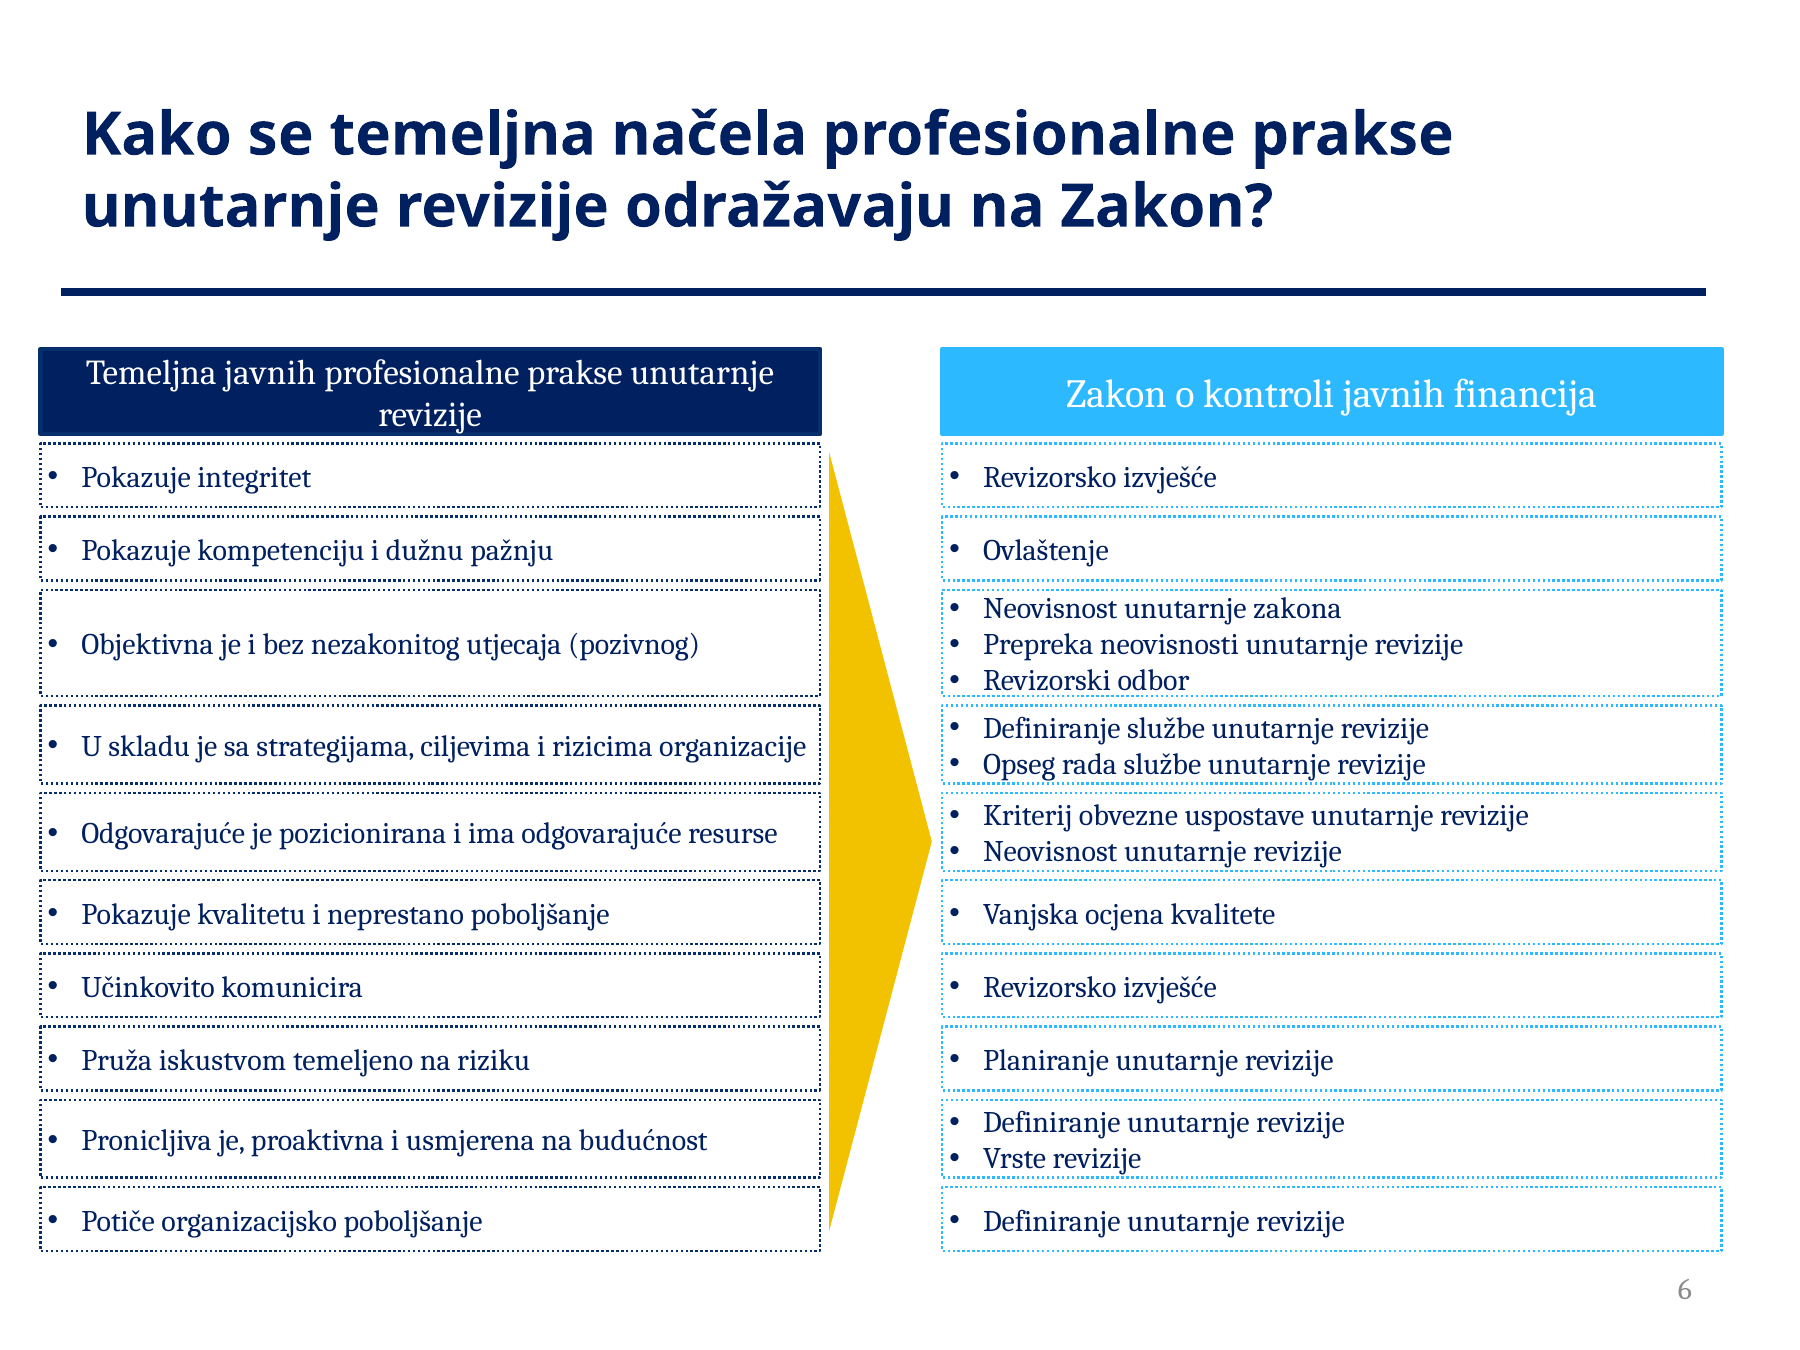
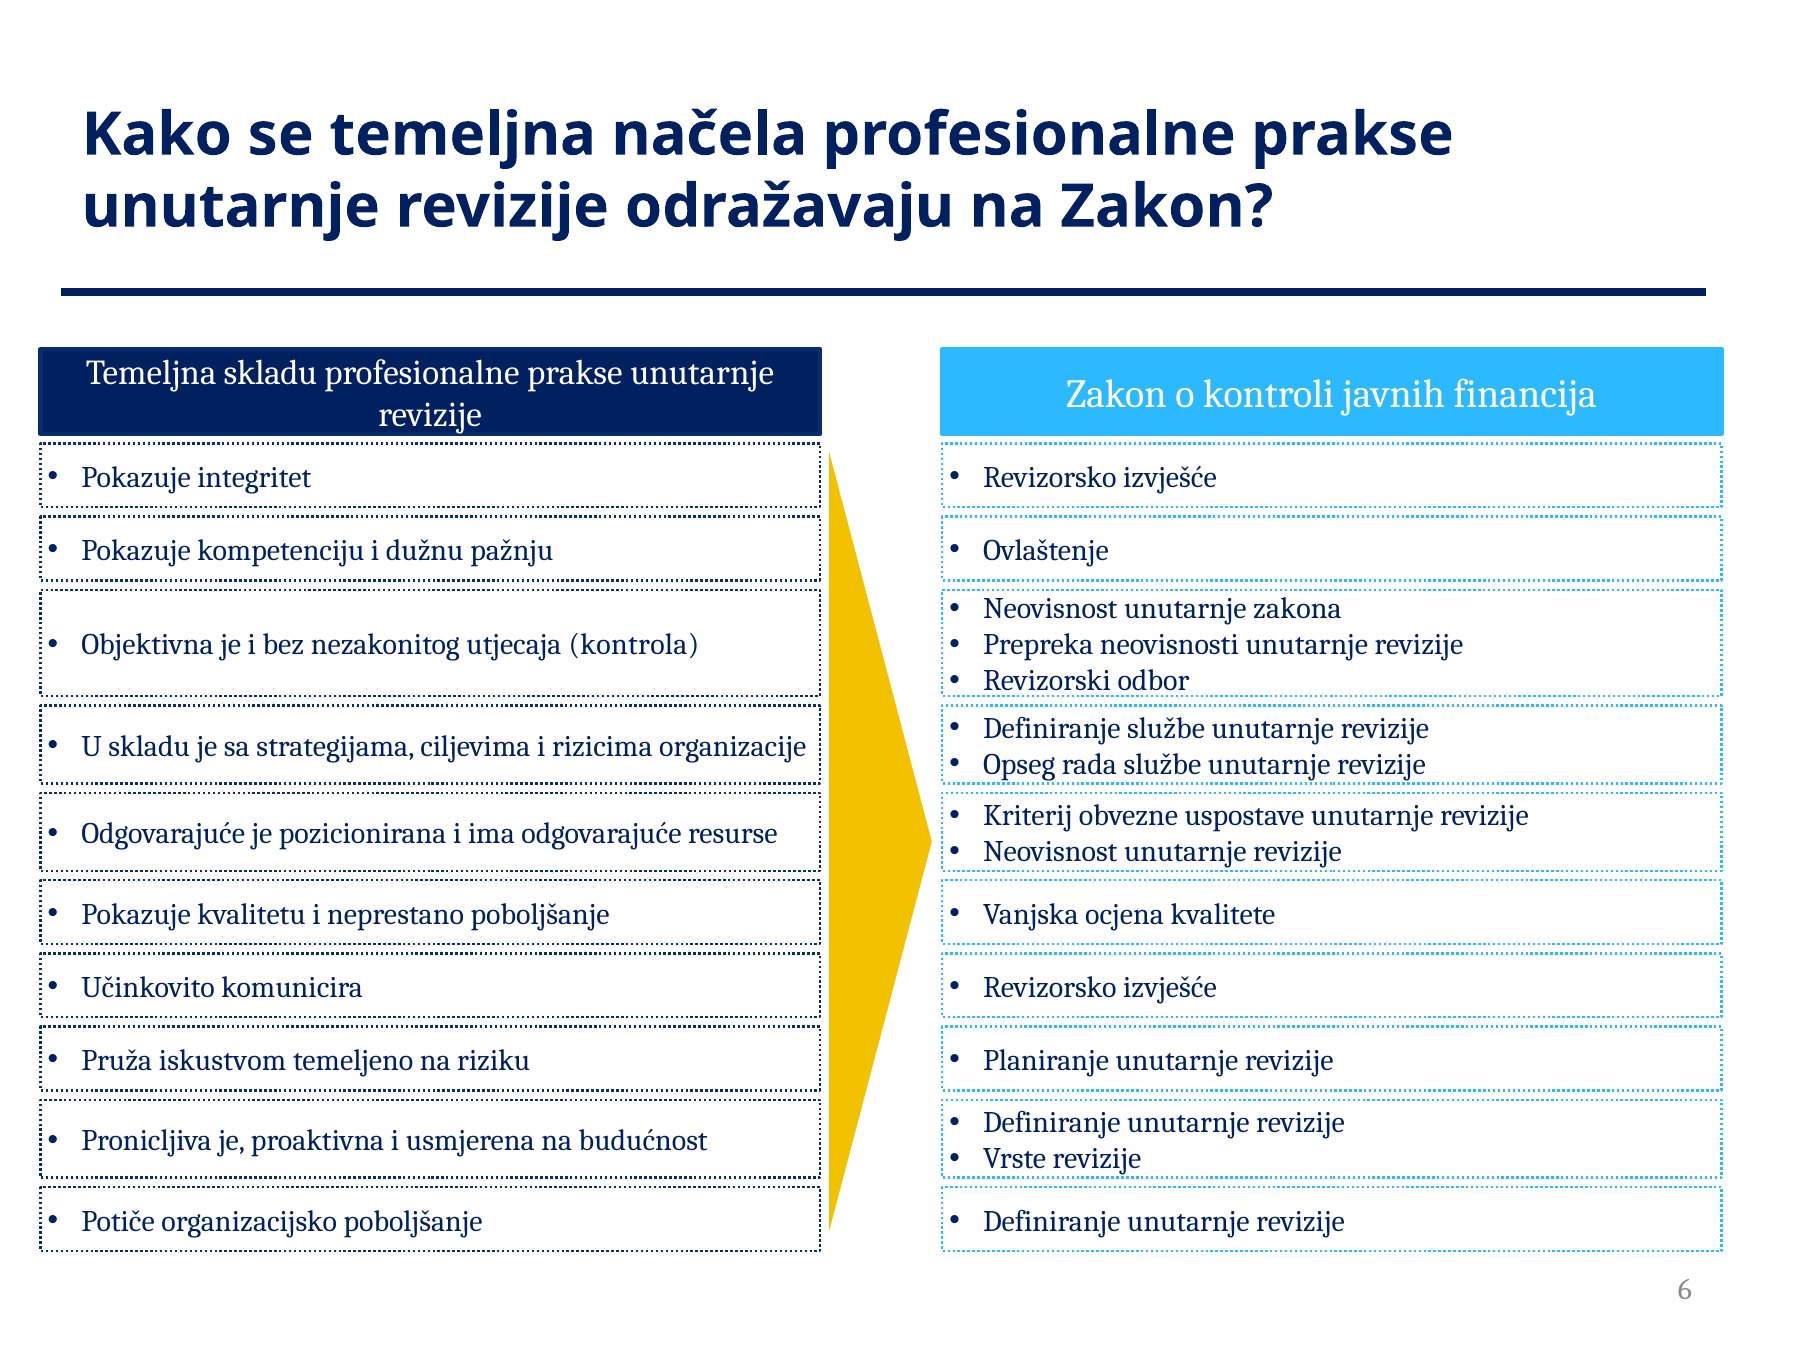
Temeljna javnih: javnih -> skladu
pozivnog: pozivnog -> kontrola
